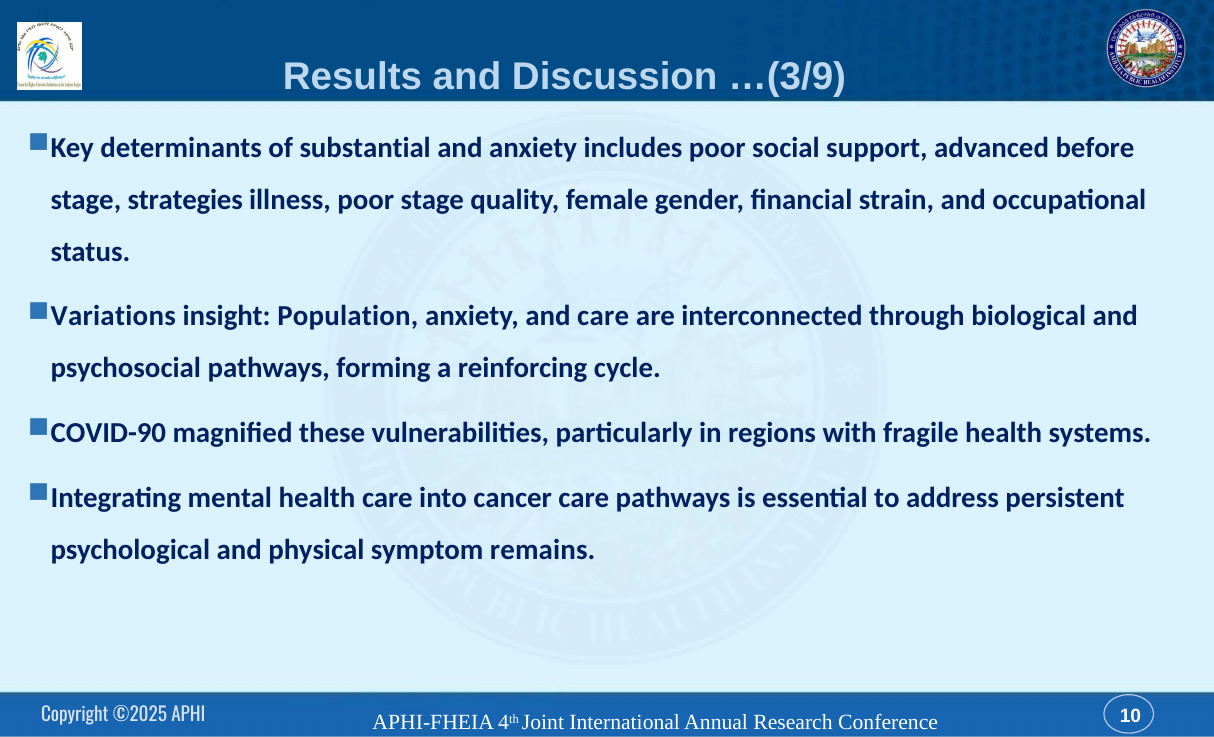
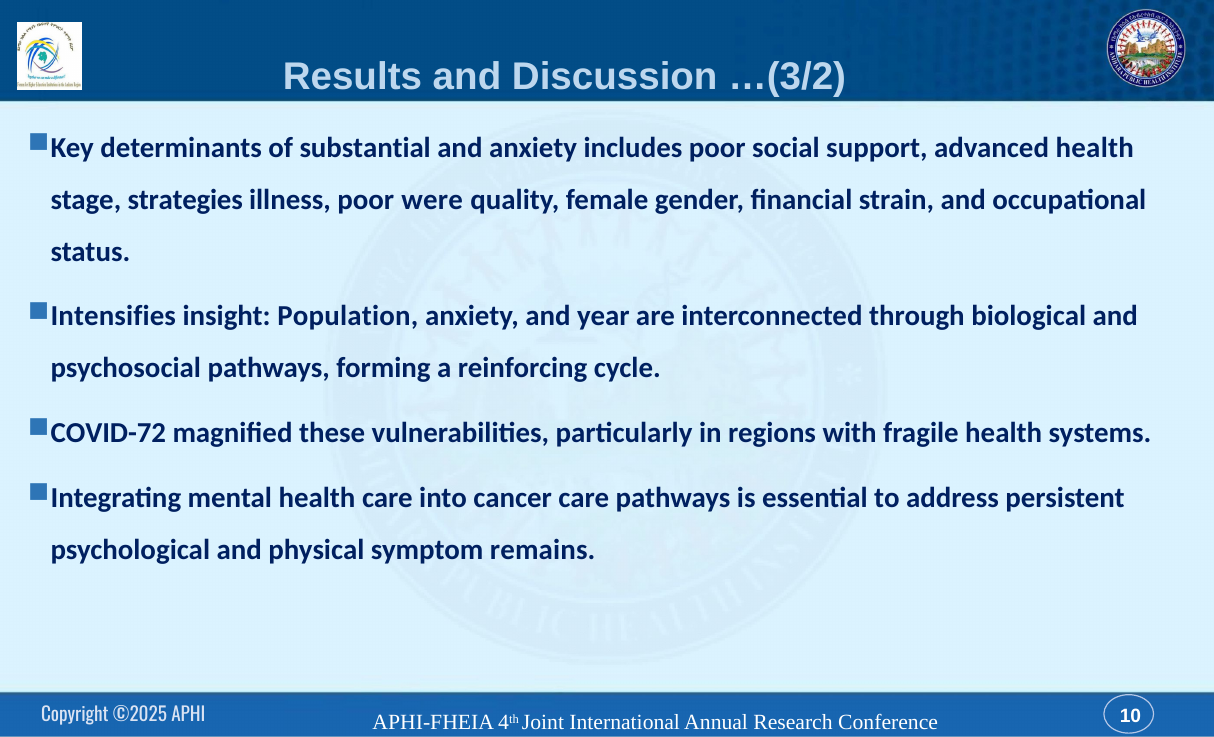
…(3/9: …(3/9 -> …(3/2
advanced before: before -> health
poor stage: stage -> were
Variations: Variations -> Intensifies
and care: care -> year
COVID-90: COVID-90 -> COVID-72
